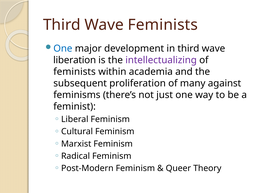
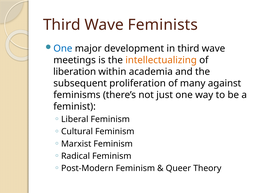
liberation: liberation -> meetings
intellectualizing colour: purple -> orange
feminists at (75, 72): feminists -> liberation
